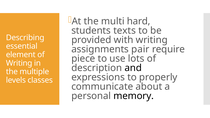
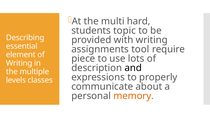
texts: texts -> topic
pair: pair -> tool
memory colour: black -> orange
